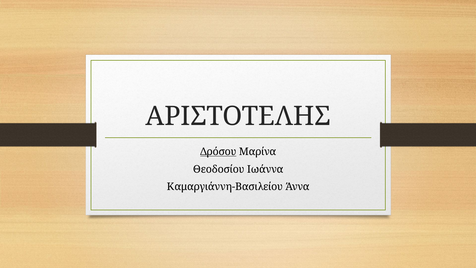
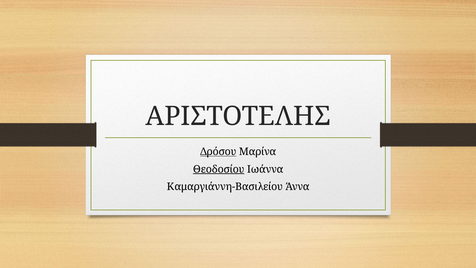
Θεοδοσίου underline: none -> present
